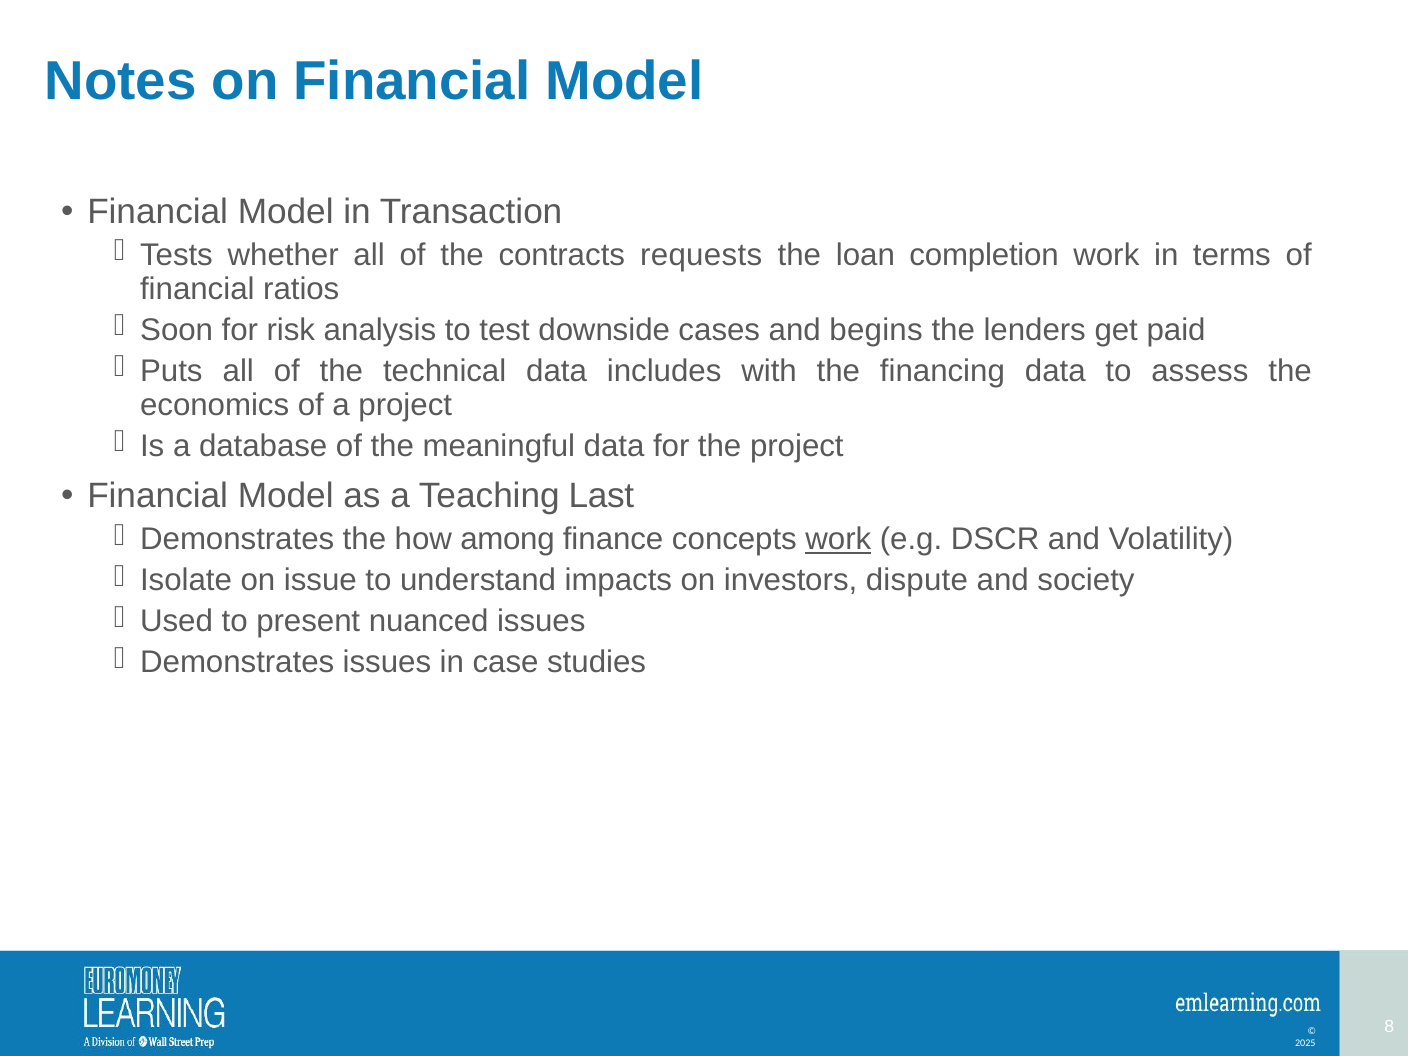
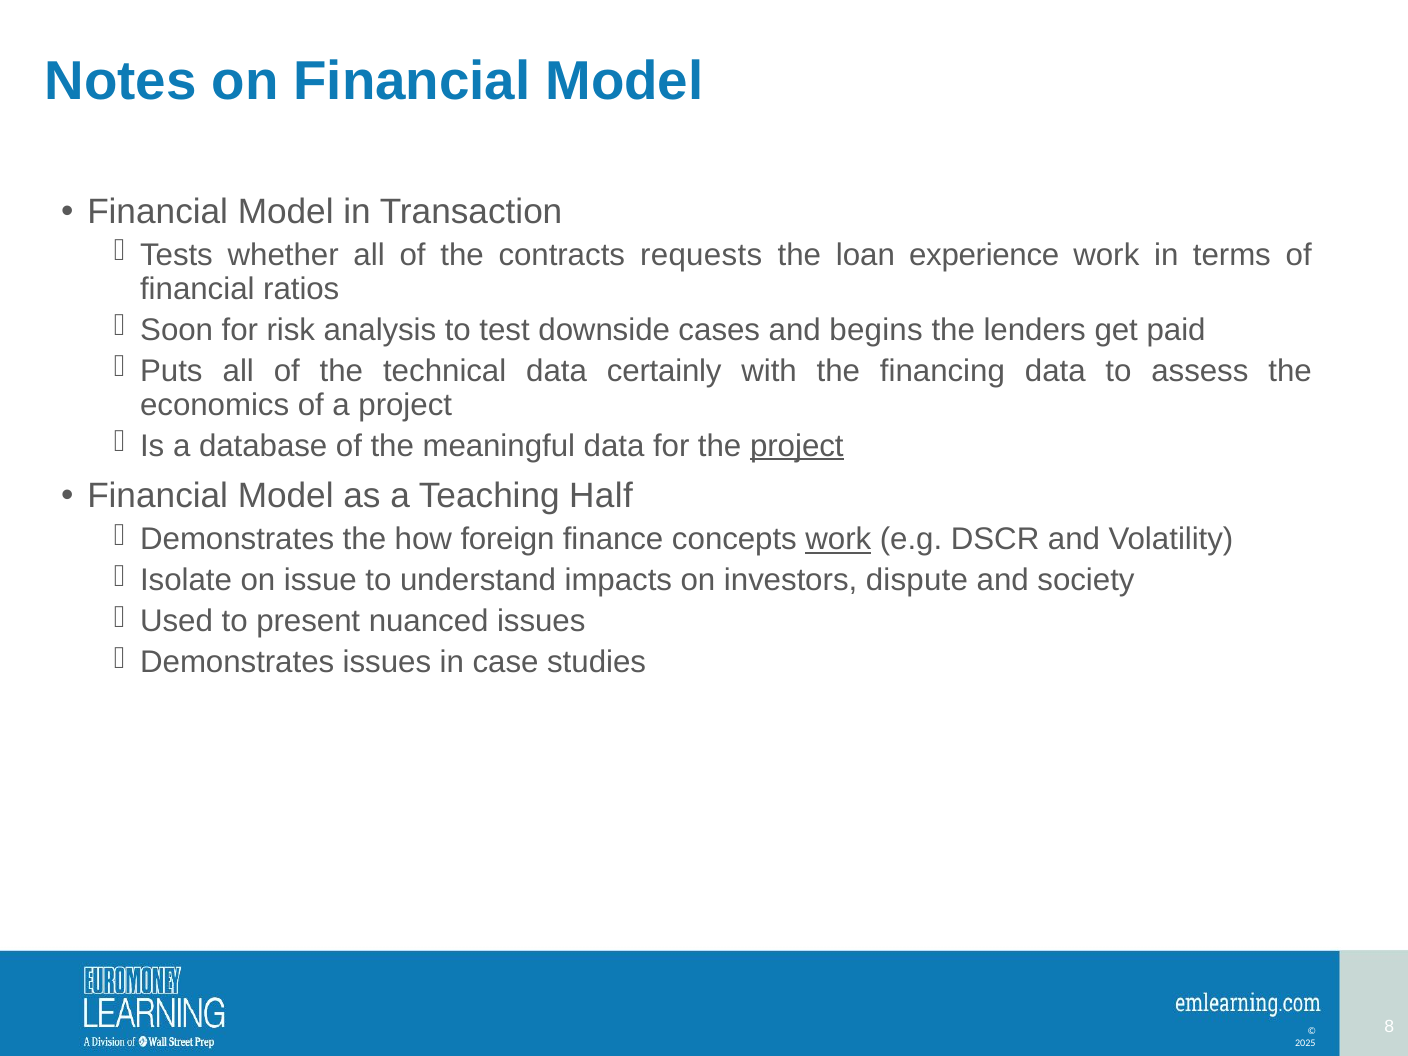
completion: completion -> experience
includes: includes -> certainly
project at (797, 446) underline: none -> present
Last: Last -> Half
among: among -> foreign
